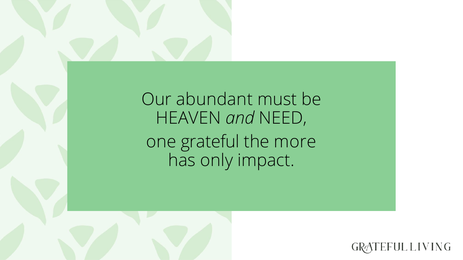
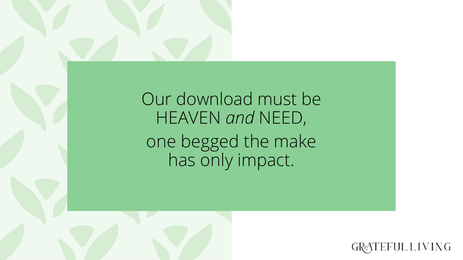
abundant: abundant -> download
grateful: grateful -> begged
more: more -> make
